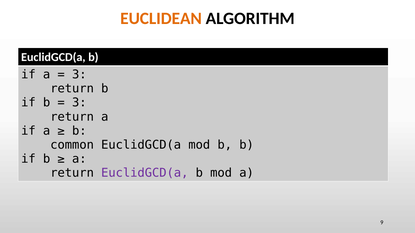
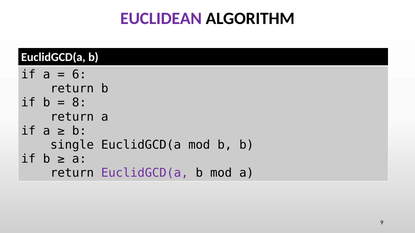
EUCLIDEAN colour: orange -> purple
3 at (79, 75): 3 -> 6
3 at (79, 103): 3 -> 8
common: common -> single
